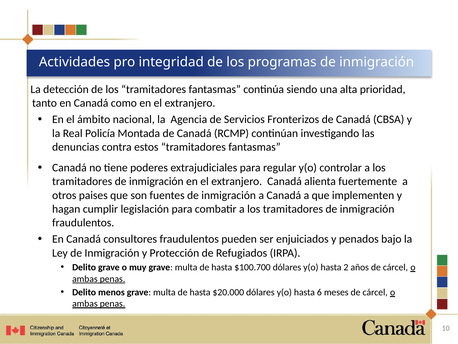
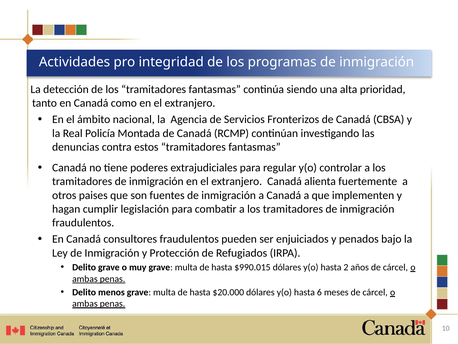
$100.700: $100.700 -> $990.015
